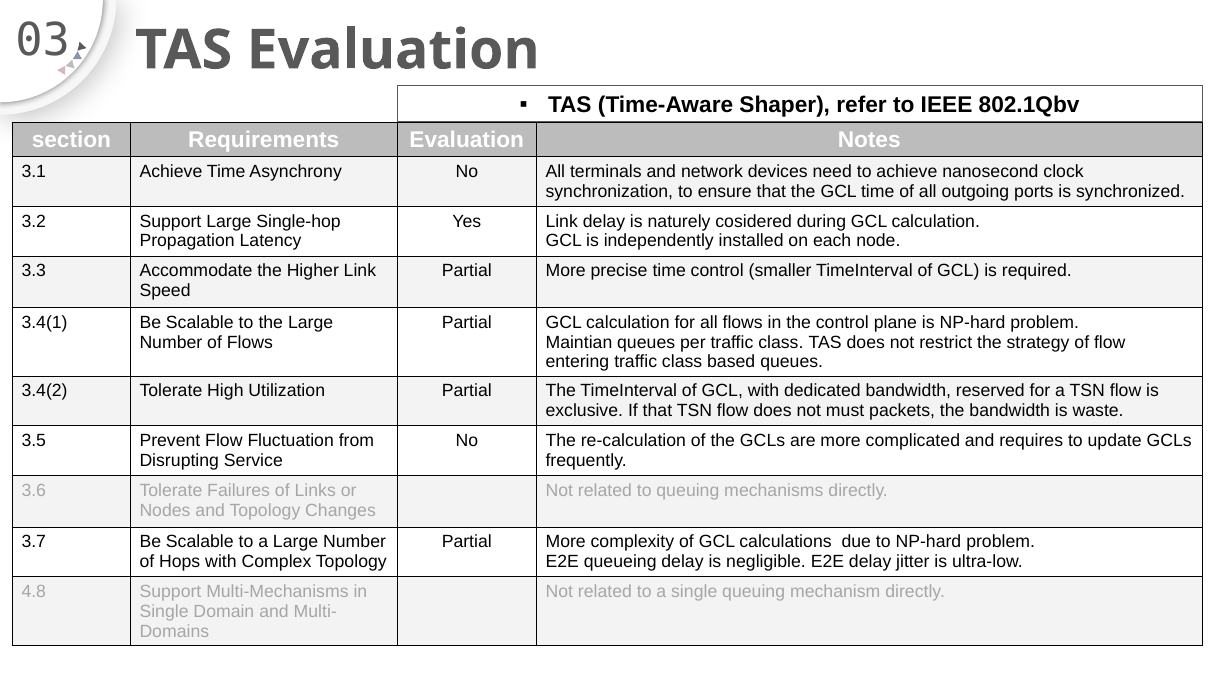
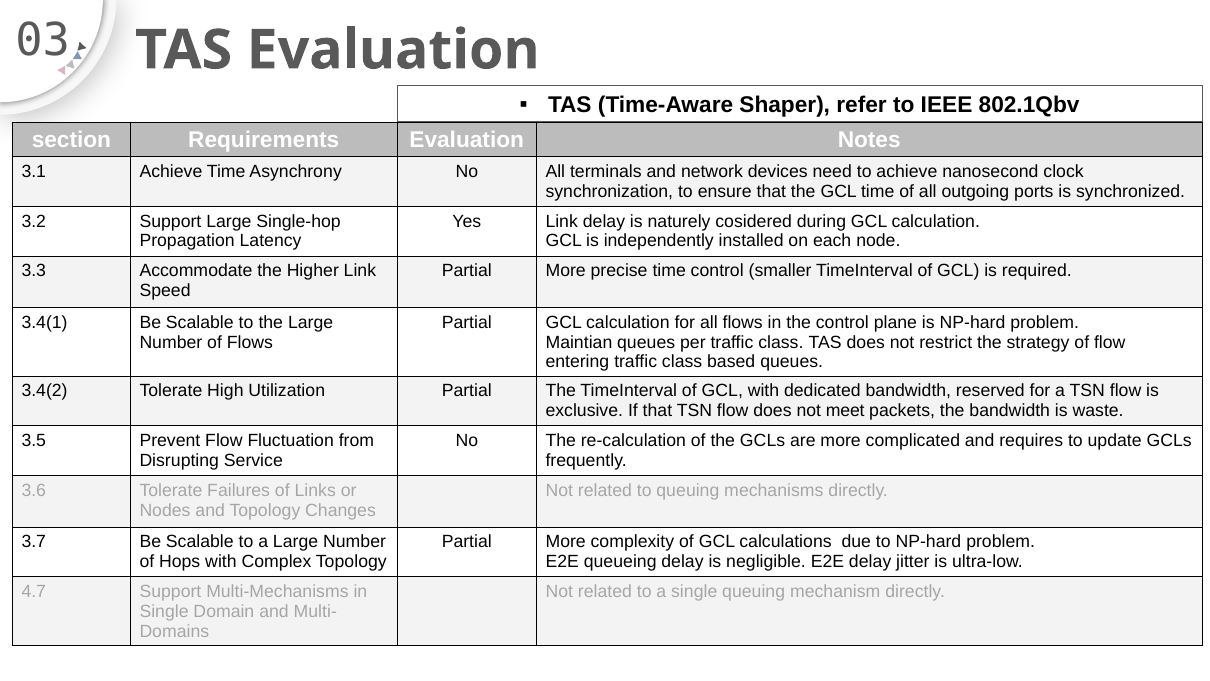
must: must -> meet
4.8: 4.8 -> 4.7
